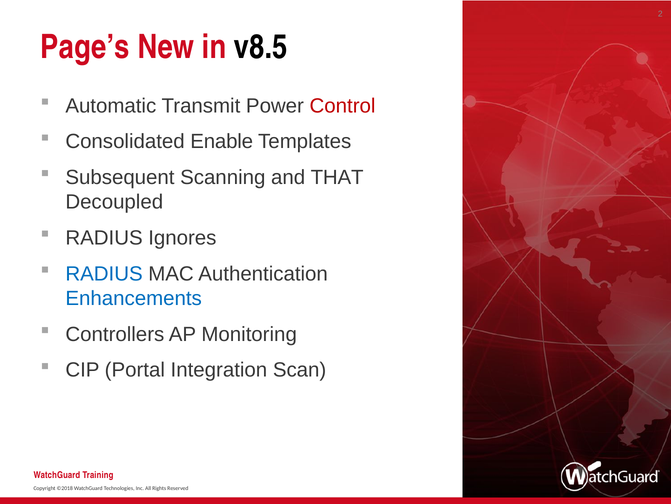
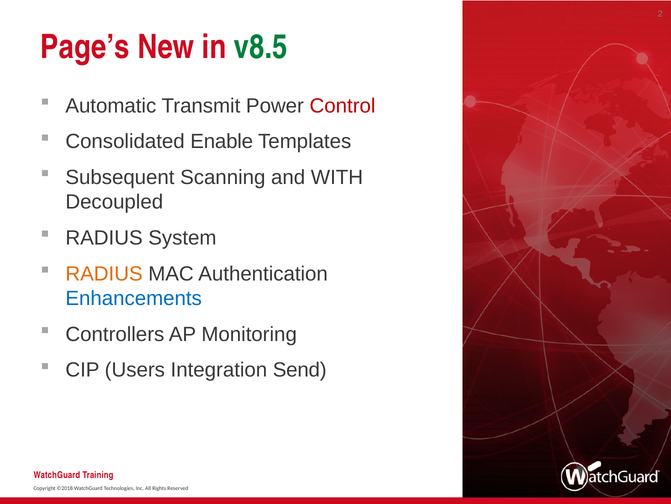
v8.5 colour: black -> green
THAT: THAT -> WITH
Ignores: Ignores -> System
RADIUS at (104, 273) colour: blue -> orange
Portal: Portal -> Users
Scan: Scan -> Send
